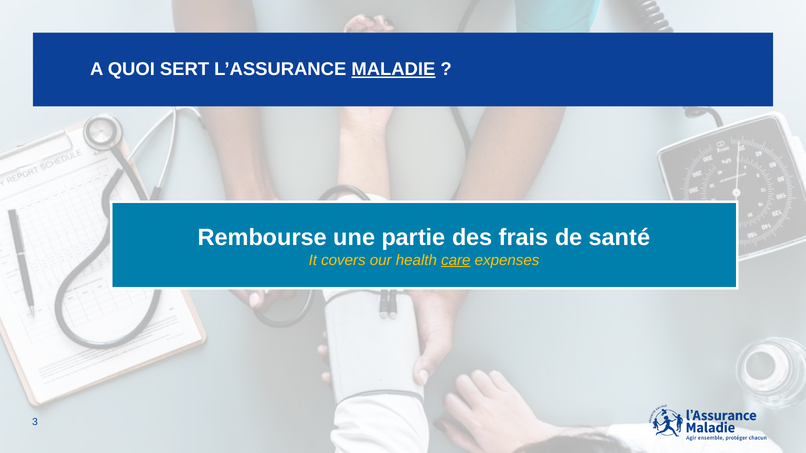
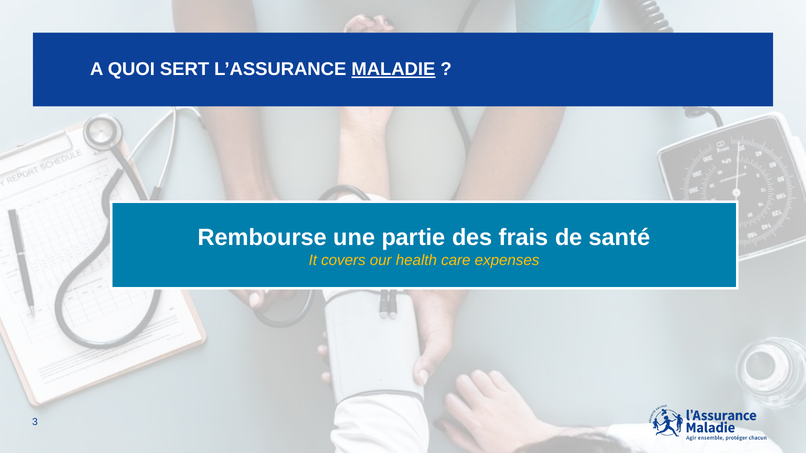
care underline: present -> none
